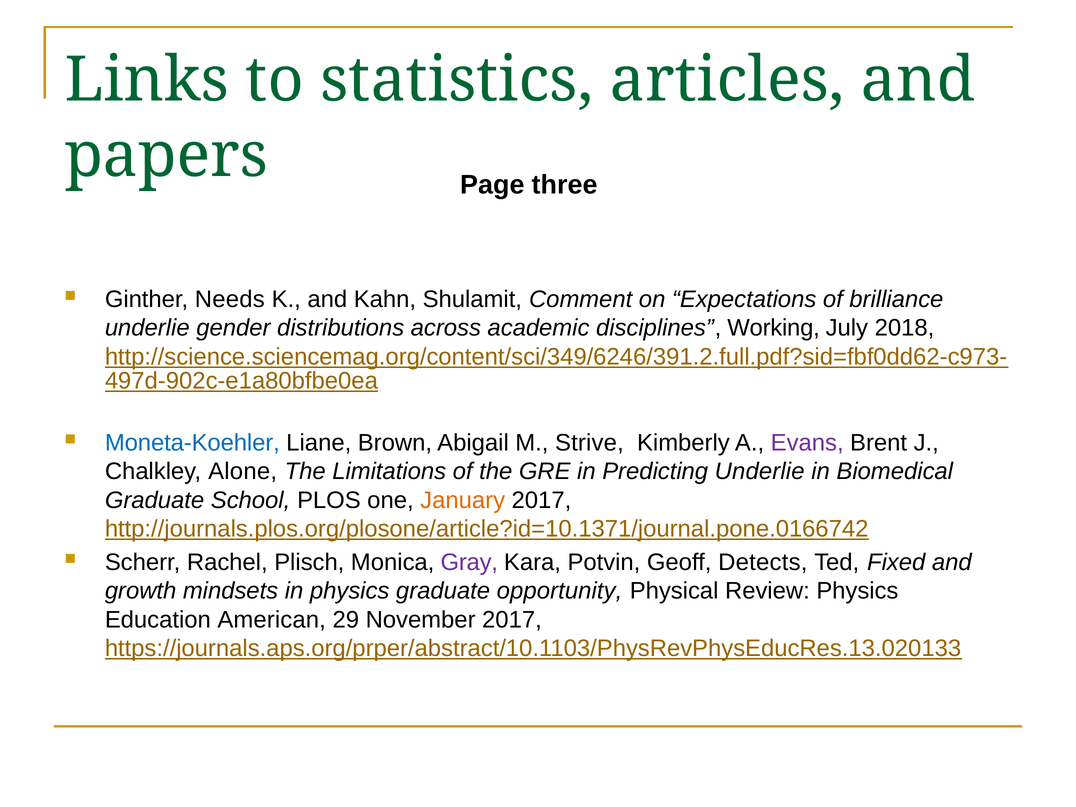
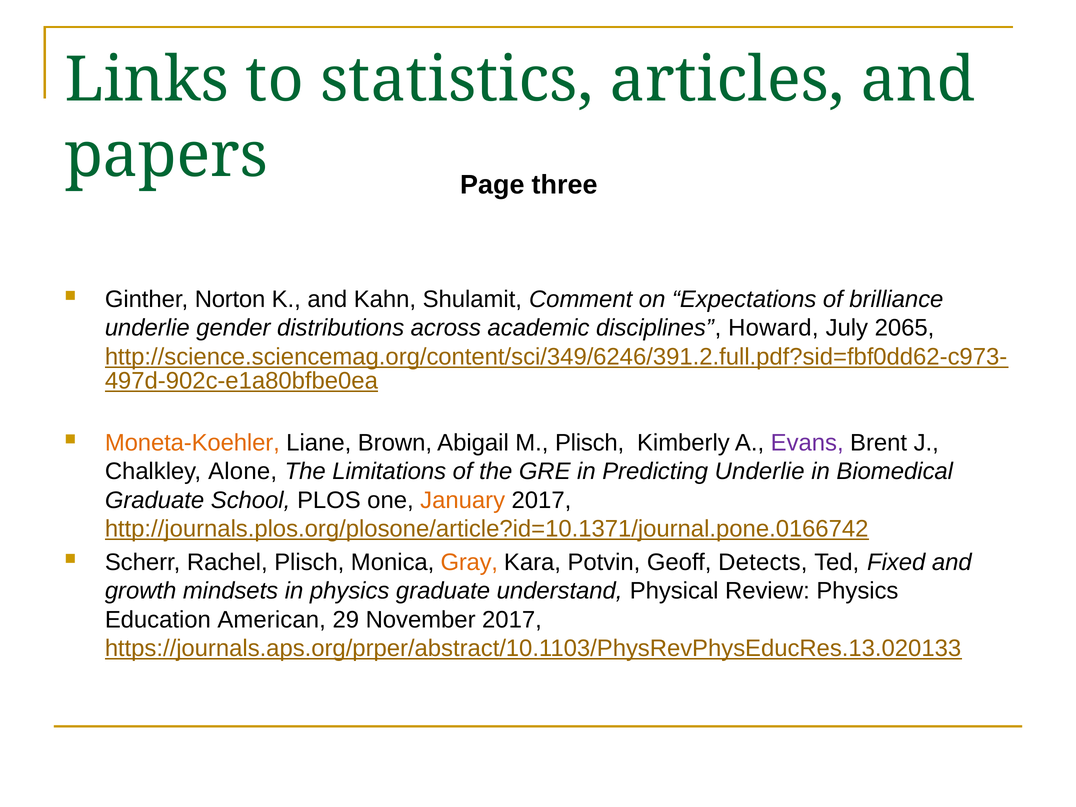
Needs: Needs -> Norton
Working: Working -> Howard
2018: 2018 -> 2065
Moneta-Koehler colour: blue -> orange
M Strive: Strive -> Plisch
Gray colour: purple -> orange
opportunity: opportunity -> understand
